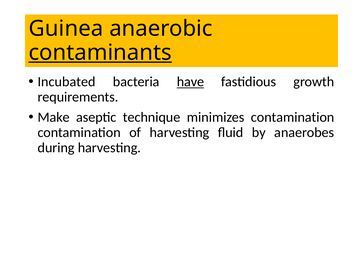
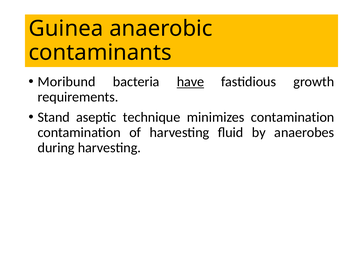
contaminants underline: present -> none
Incubated: Incubated -> Moribund
Make: Make -> Stand
